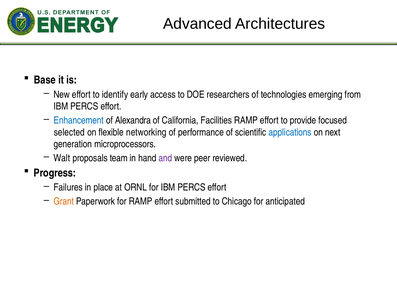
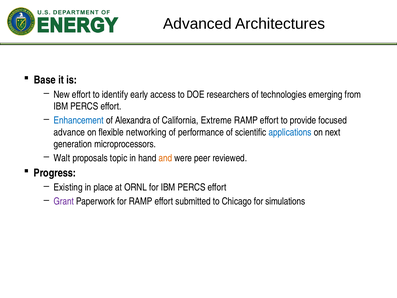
Facilities: Facilities -> Extreme
selected: selected -> advance
team: team -> topic
and colour: purple -> orange
Failures: Failures -> Existing
Grant colour: orange -> purple
anticipated: anticipated -> simulations
